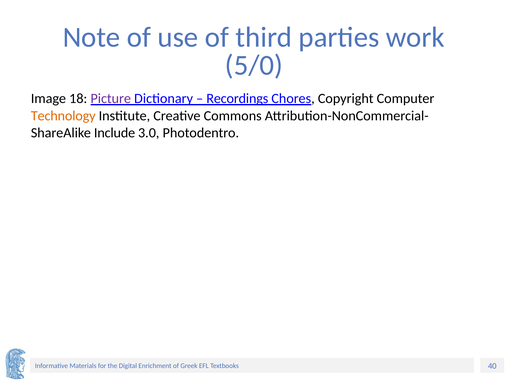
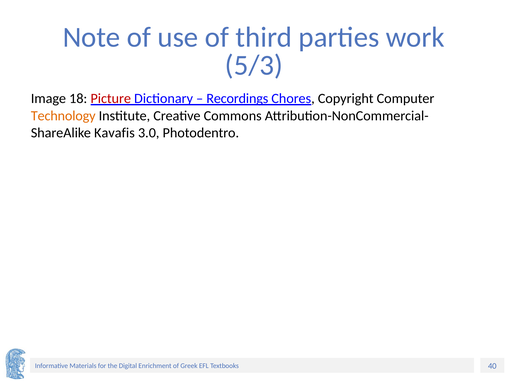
5/0: 5/0 -> 5/3
Picture colour: purple -> red
Include: Include -> Kavafis
